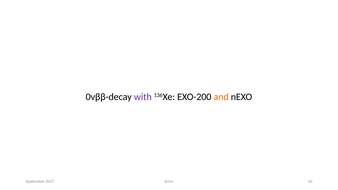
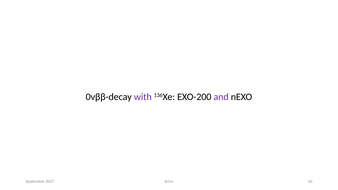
and colour: orange -> purple
